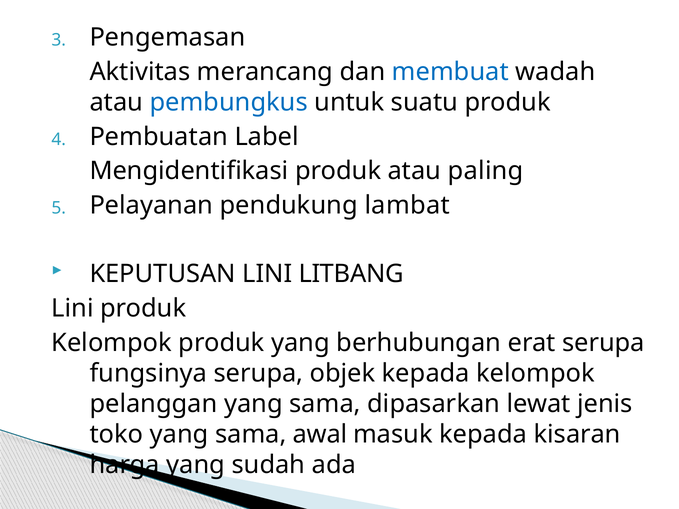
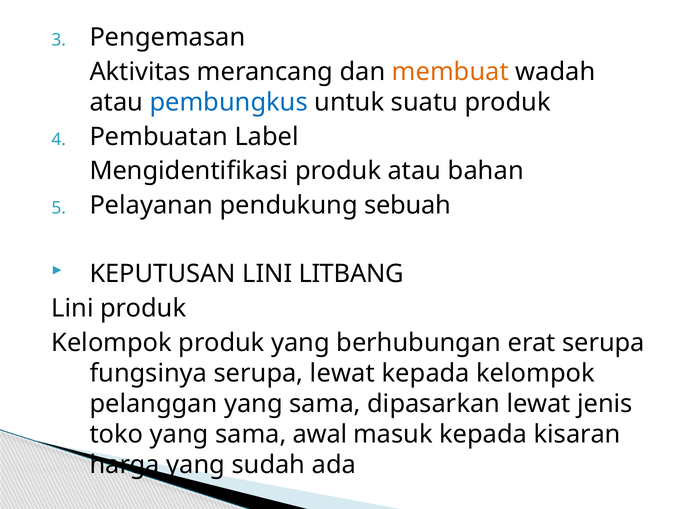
membuat colour: blue -> orange
paling: paling -> bahan
lambat: lambat -> sebuah
serupa objek: objek -> lewat
